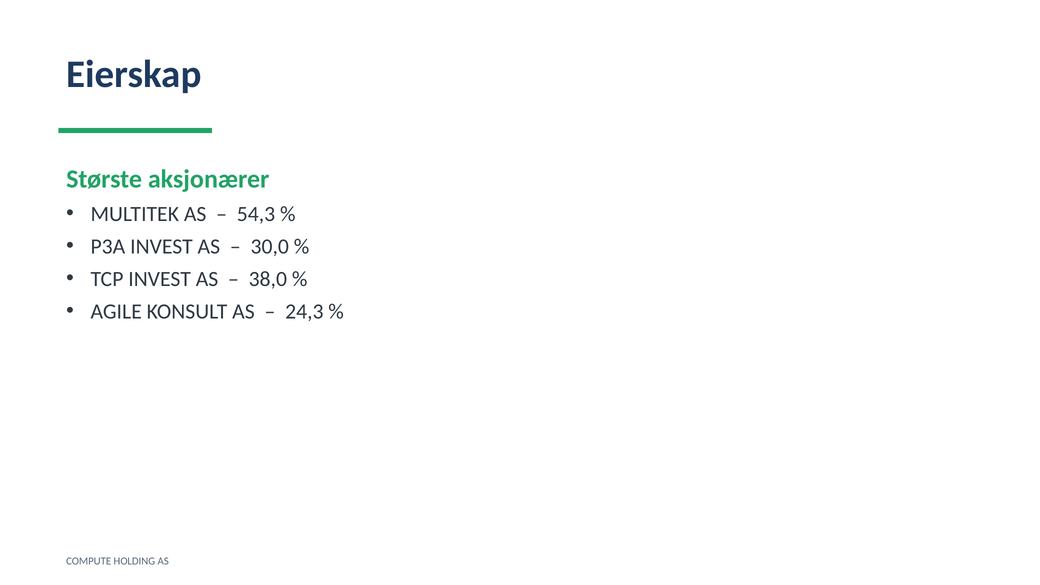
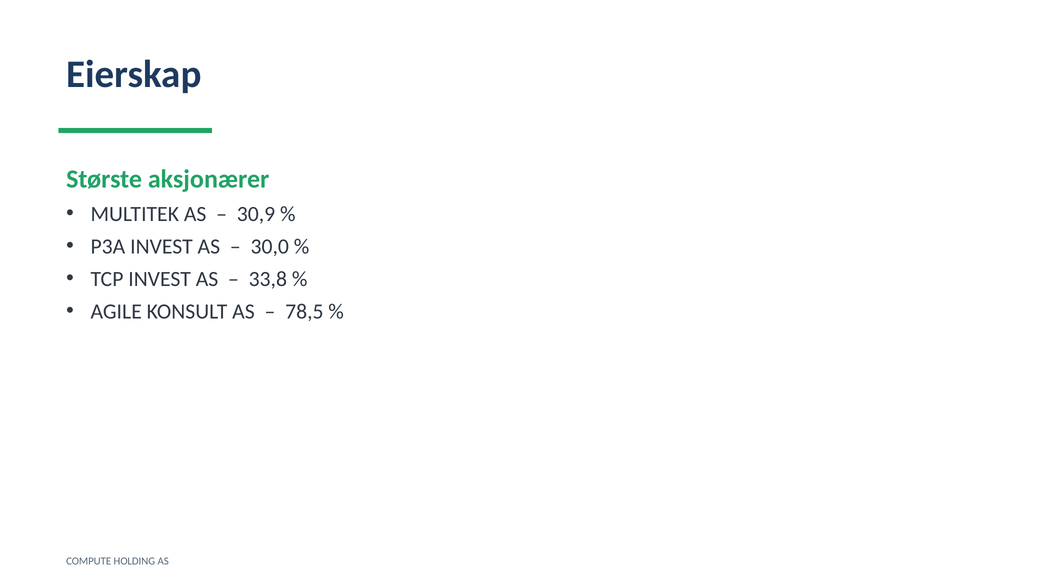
54,3: 54,3 -> 30,9
38,0: 38,0 -> 33,8
24,3: 24,3 -> 78,5
